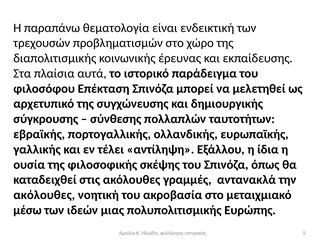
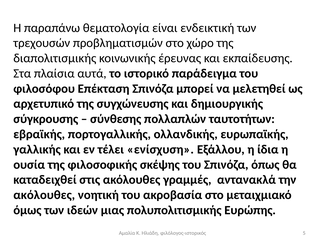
αντίληψη: αντίληψη -> ενίσχυση
μέσω: μέσω -> όμως
